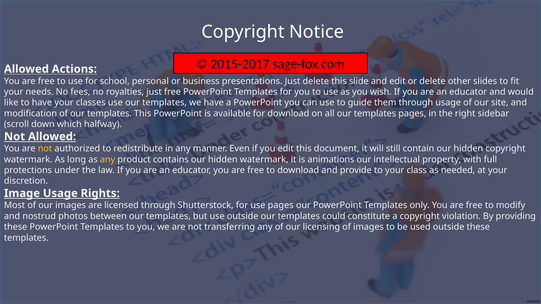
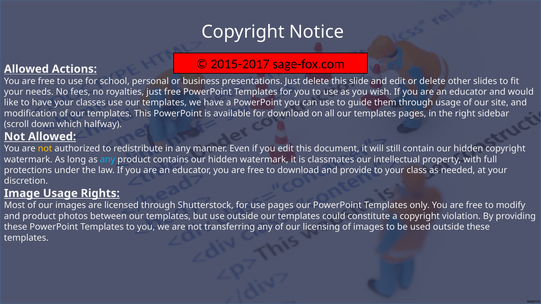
any at (108, 160) colour: yellow -> light blue
animations: animations -> classmates
and nostrud: nostrud -> product
